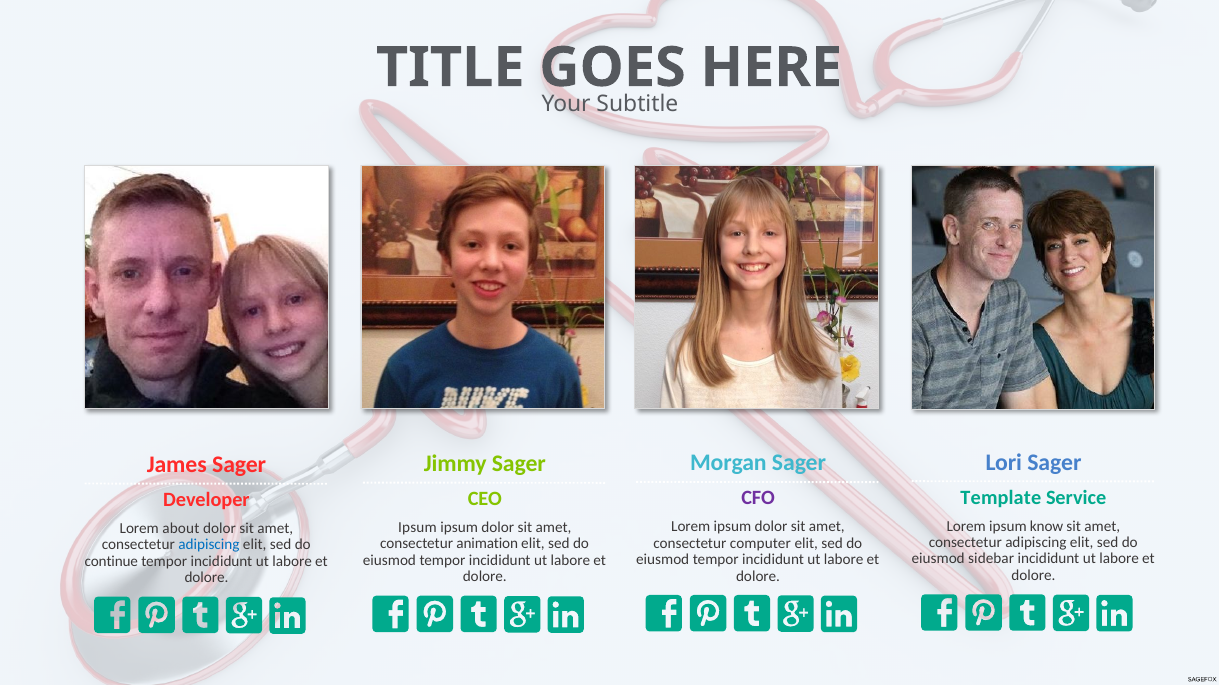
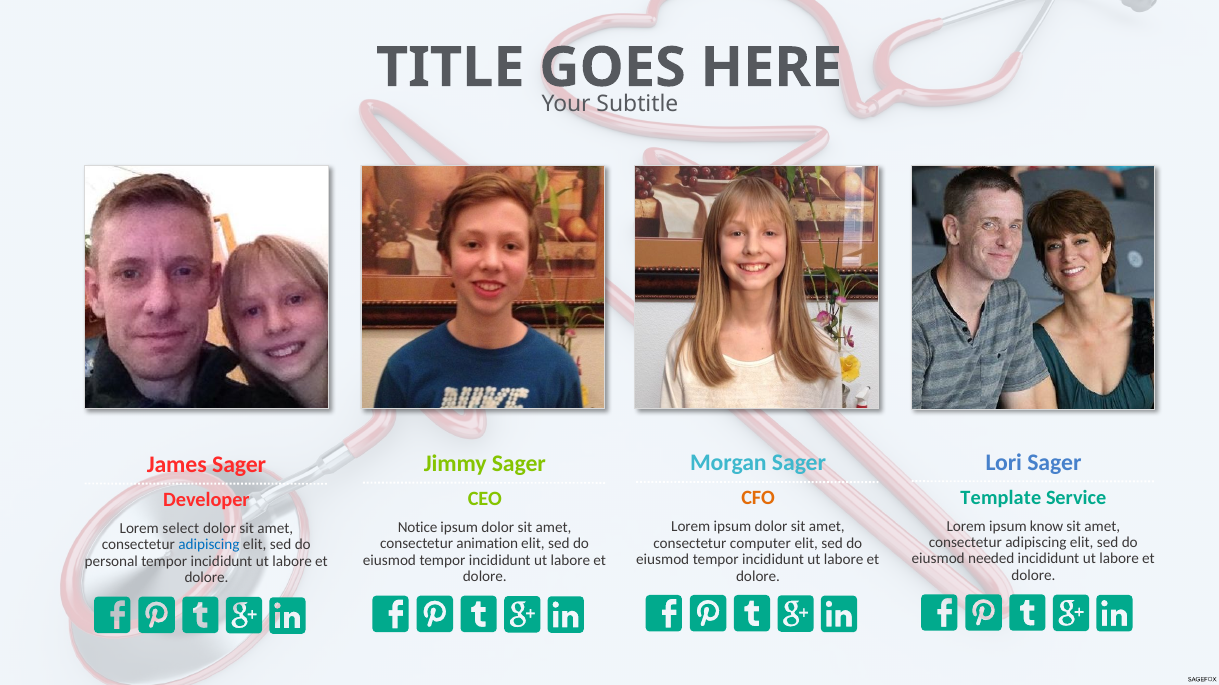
CFO colour: purple -> orange
Ipsum at (417, 528): Ipsum -> Notice
about: about -> select
sidebar: sidebar -> needed
continue: continue -> personal
